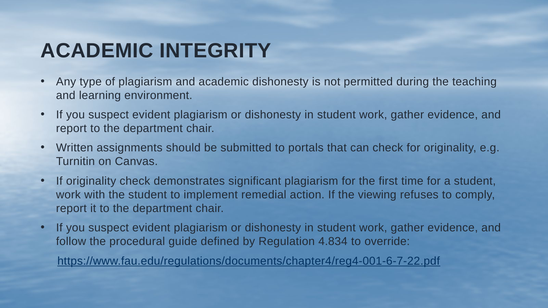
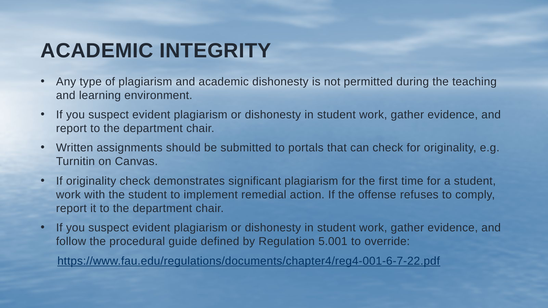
viewing: viewing -> offense
4.834: 4.834 -> 5.001
